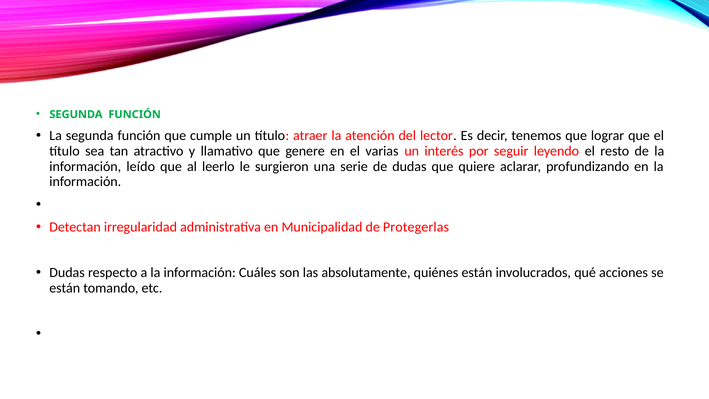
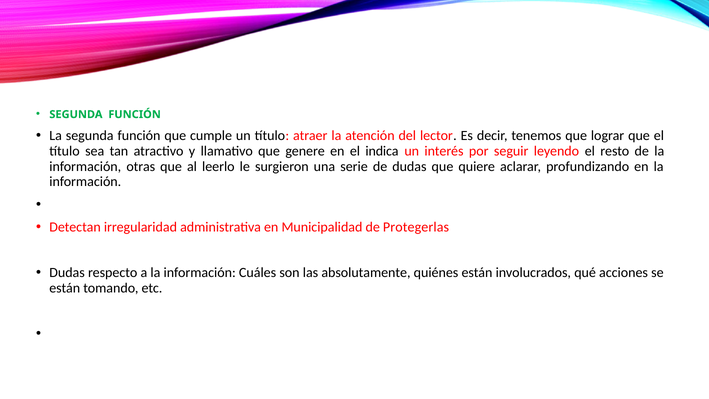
varias: varias -> indica
leído: leído -> otras
